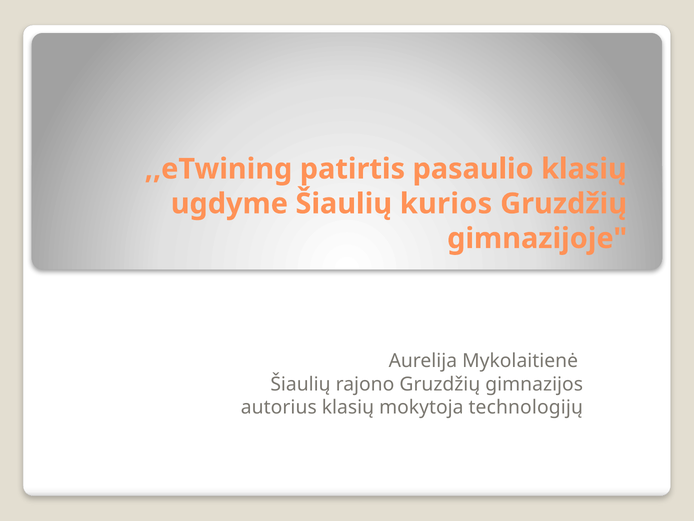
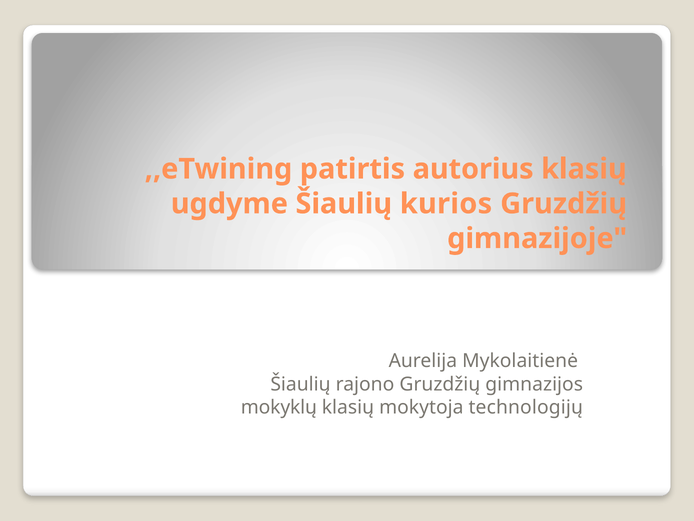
pasaulio: pasaulio -> autorius
autorius: autorius -> mokyklų
